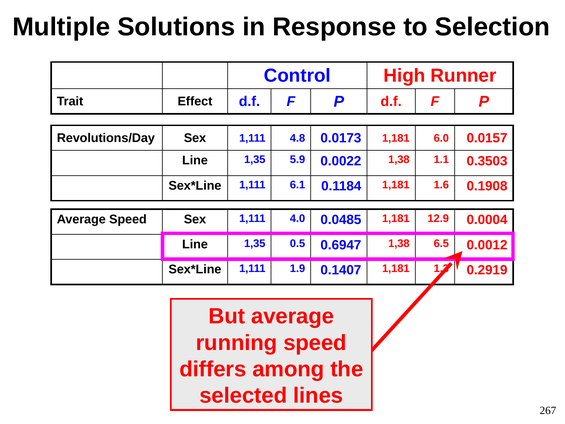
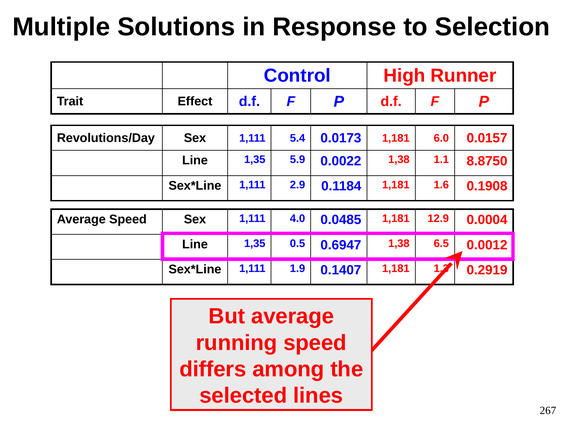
4.8: 4.8 -> 5.4
0.3503: 0.3503 -> 8.8750
6.1: 6.1 -> 2.9
